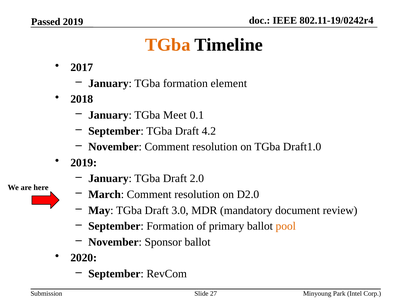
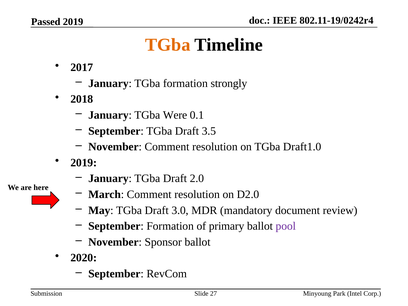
element: element -> strongly
Meet: Meet -> Were
4.2: 4.2 -> 3.5
pool colour: orange -> purple
